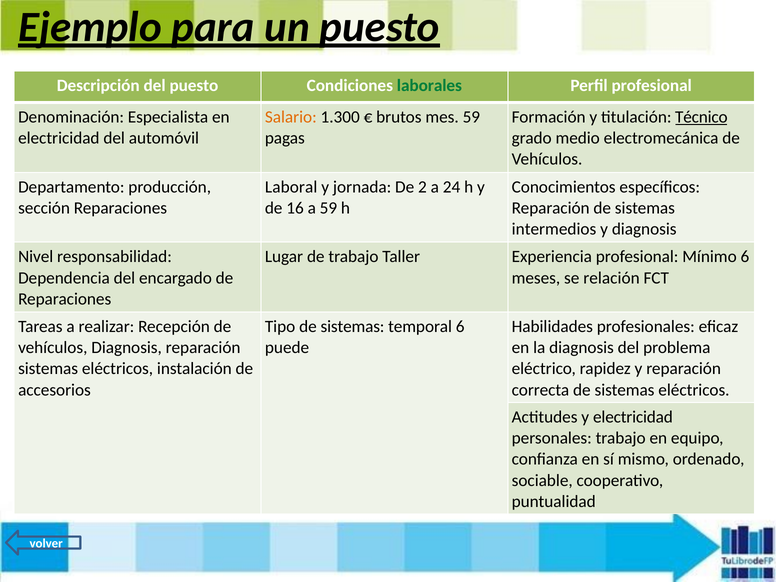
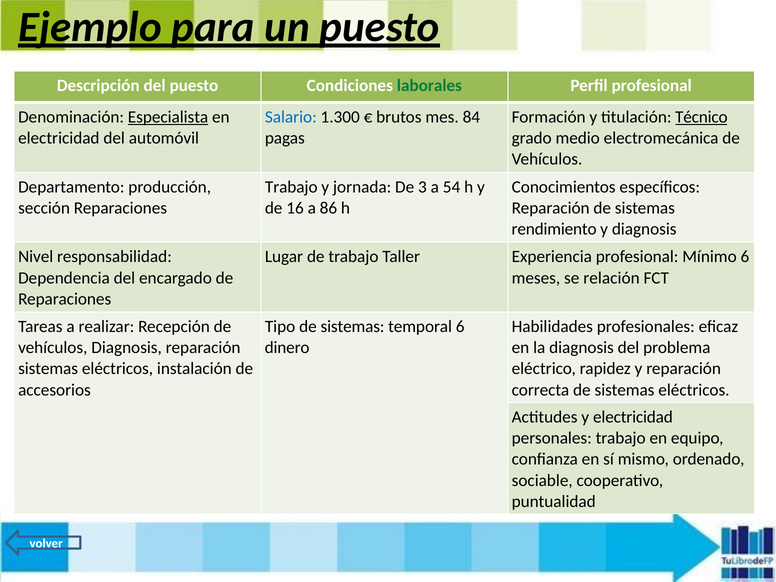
Especialista underline: none -> present
Salario colour: orange -> blue
mes 59: 59 -> 84
Laboral at (291, 187): Laboral -> Trabajo
2: 2 -> 3
24: 24 -> 54
a 59: 59 -> 86
intermedios: intermedios -> rendimiento
puede: puede -> dinero
